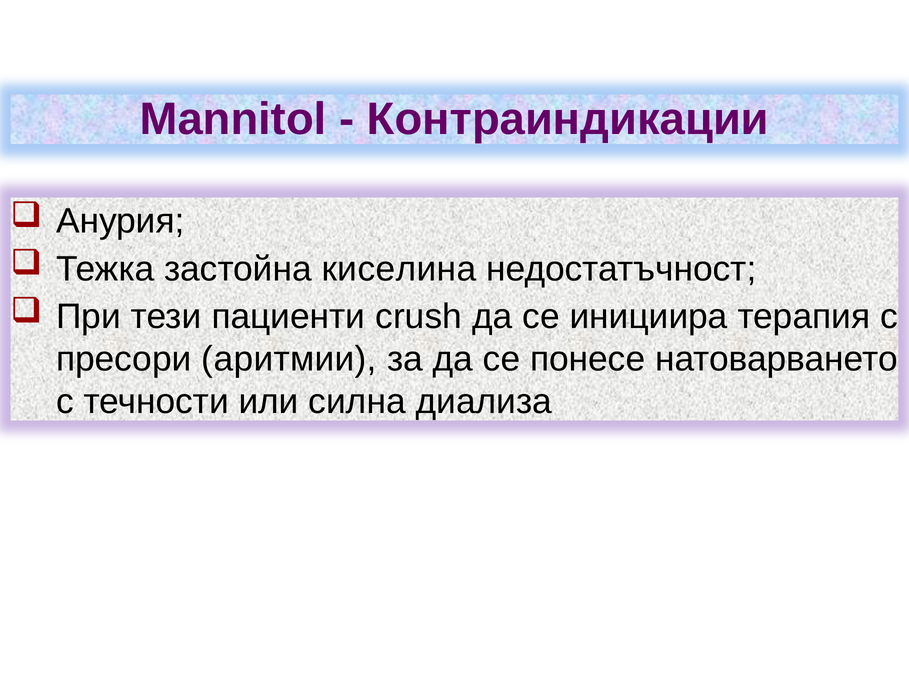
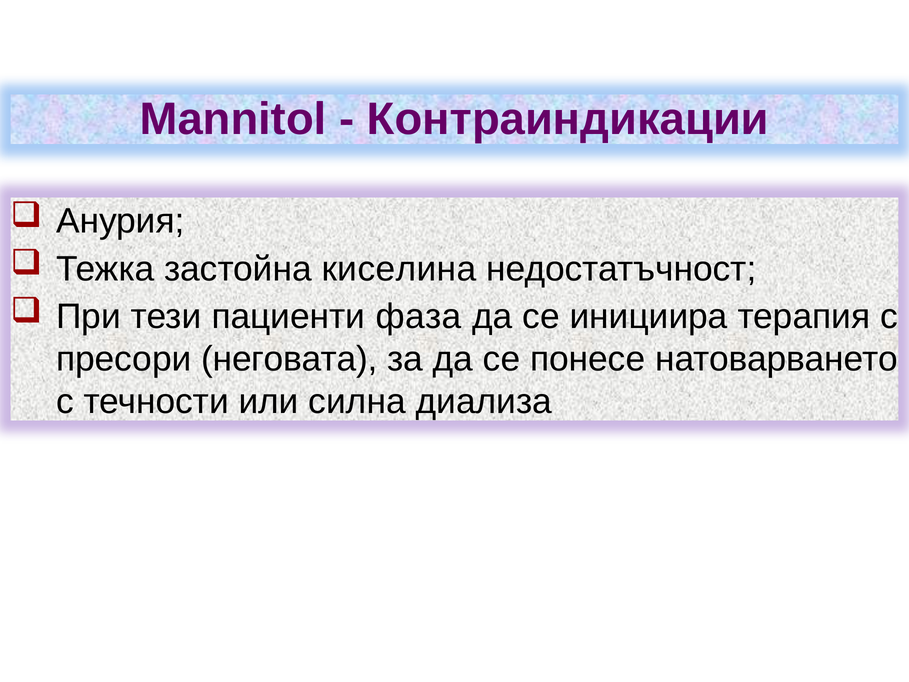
crush: crush -> фаза
аритмии: аритмии -> неговата
